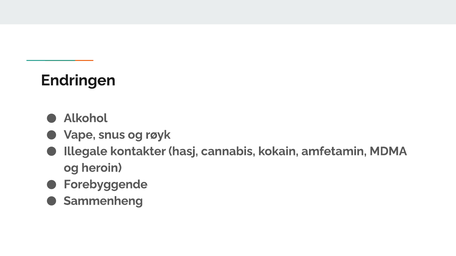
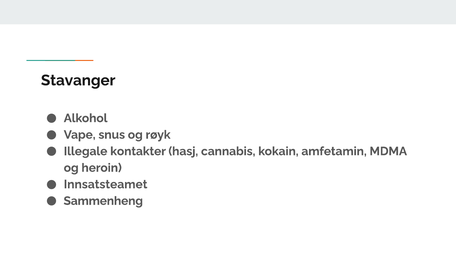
Endringen: Endringen -> Stavanger
Forebyggende: Forebyggende -> Innsatsteamet
